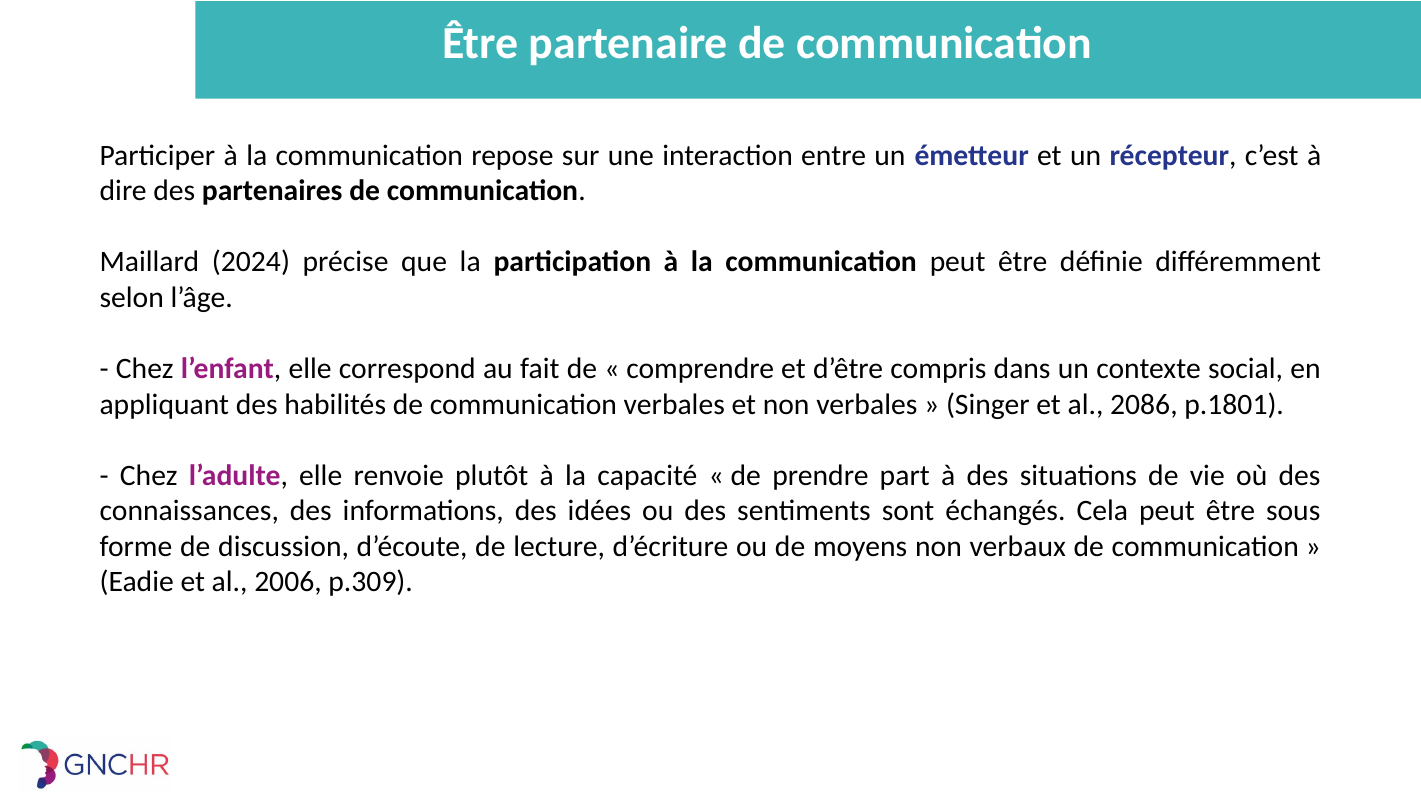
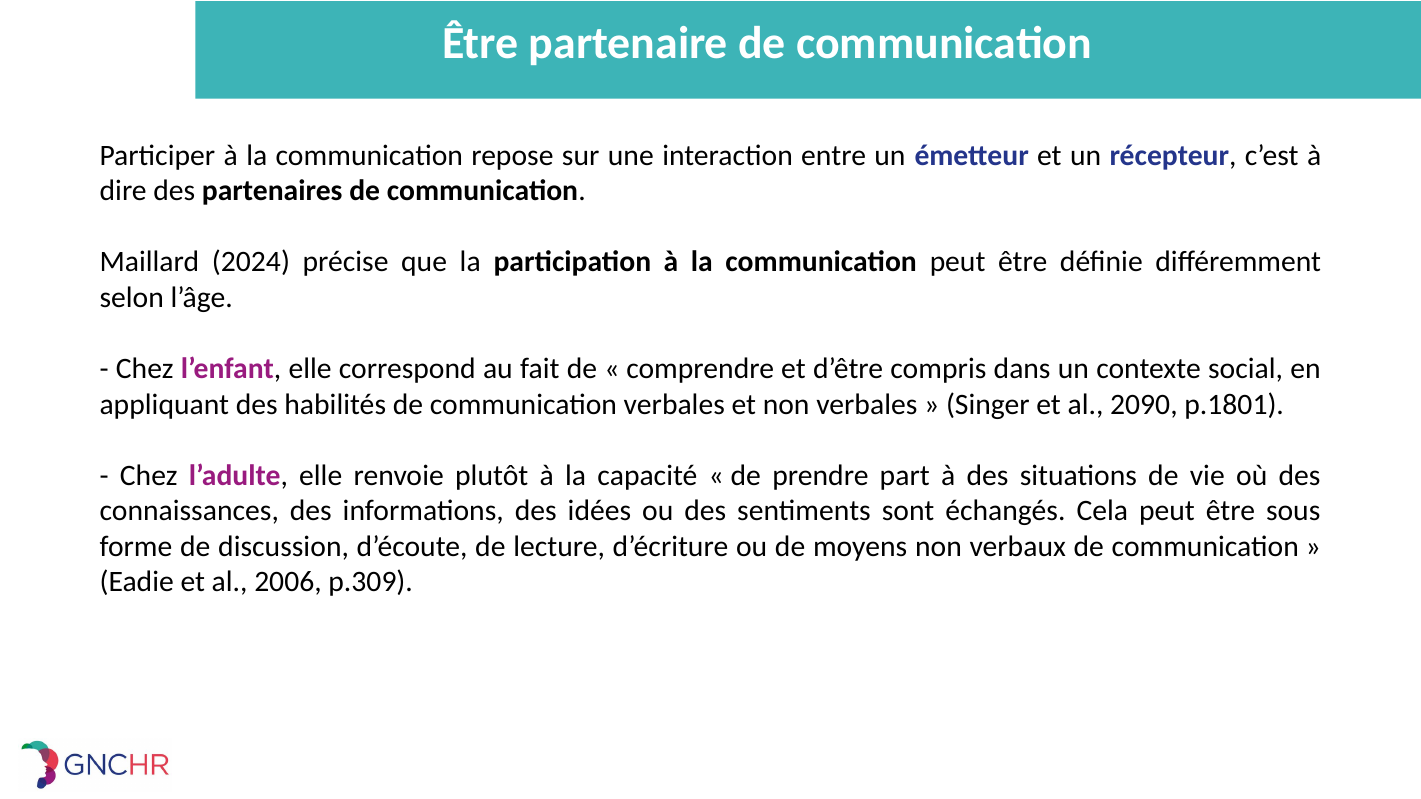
2086: 2086 -> 2090
